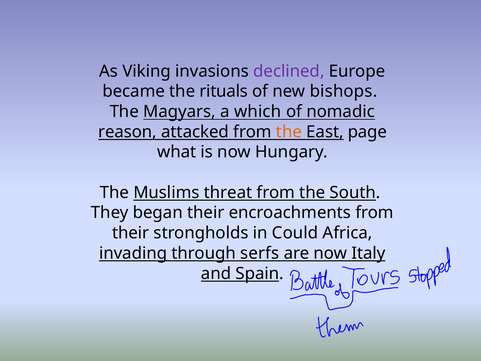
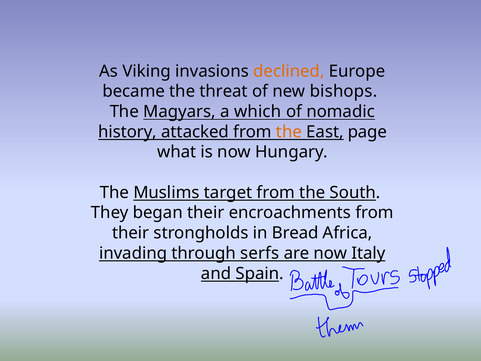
declined colour: purple -> orange
rituals: rituals -> threat
reason: reason -> history
threat: threat -> target
Could: Could -> Bread
